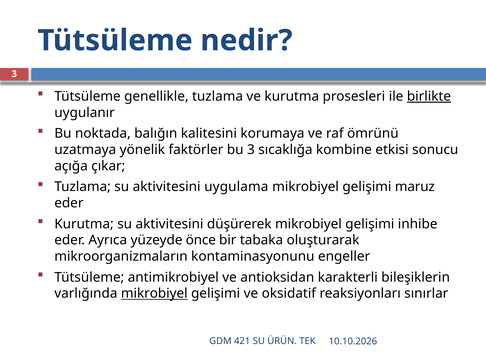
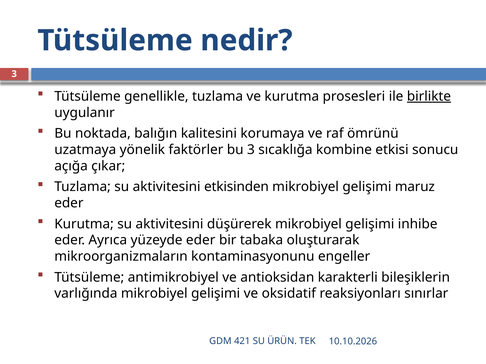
uygulama: uygulama -> etkisinden
yüzeyde önce: önce -> eder
mikrobiyel at (154, 294) underline: present -> none
